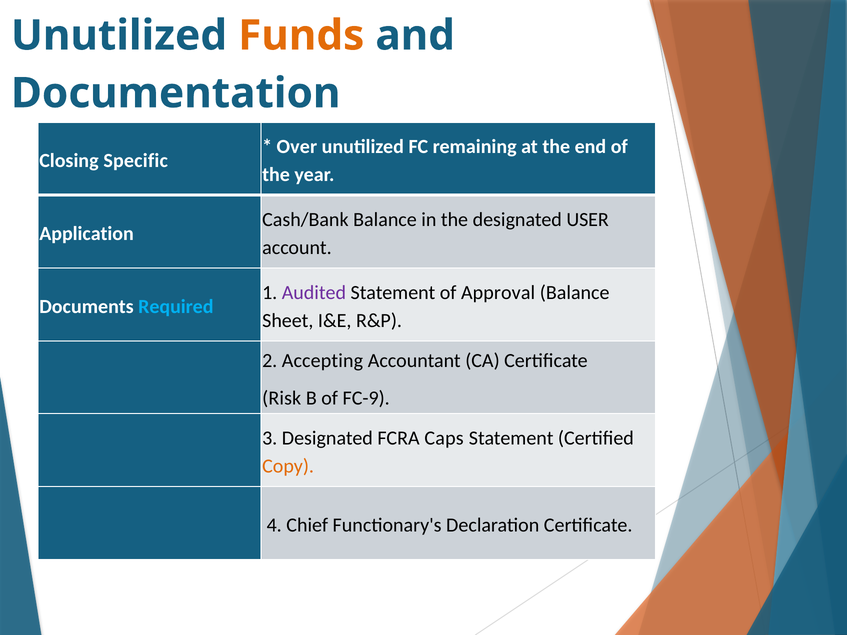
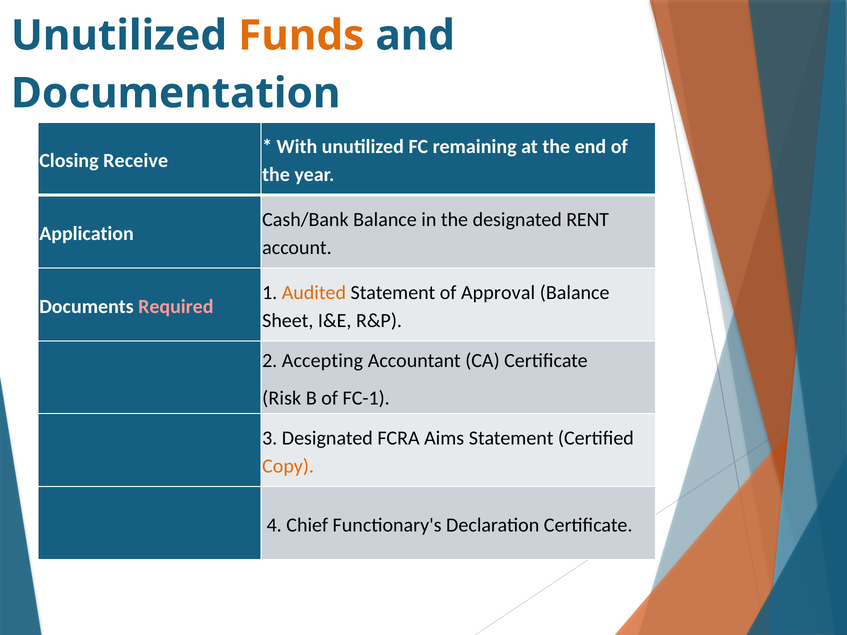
Over: Over -> With
Specific: Specific -> Receive
USER: USER -> RENT
Audited colour: purple -> orange
Required colour: light blue -> pink
FC-9: FC-9 -> FC-1
Caps: Caps -> Aims
